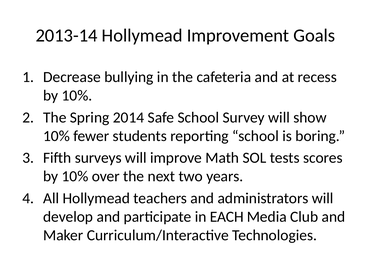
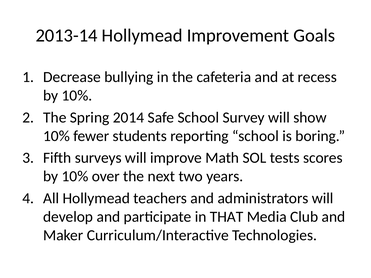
EACH: EACH -> THAT
